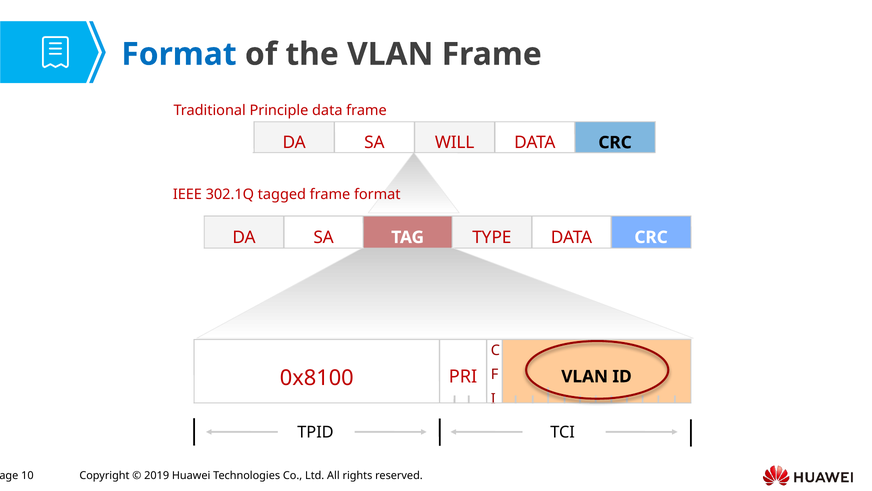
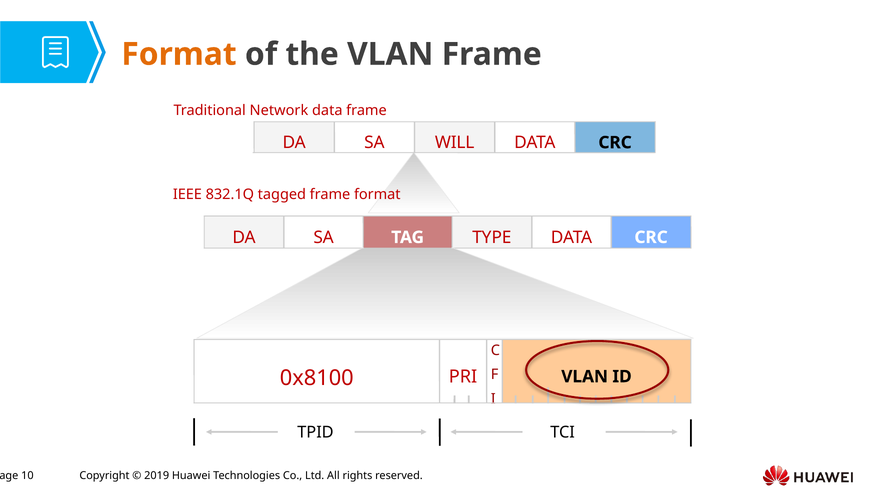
Format at (179, 54) colour: blue -> orange
Principle: Principle -> Network
302.1Q: 302.1Q -> 832.1Q
